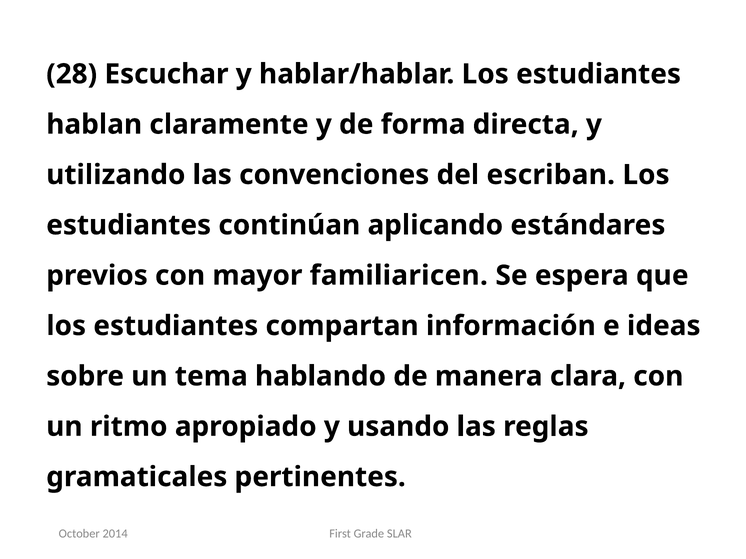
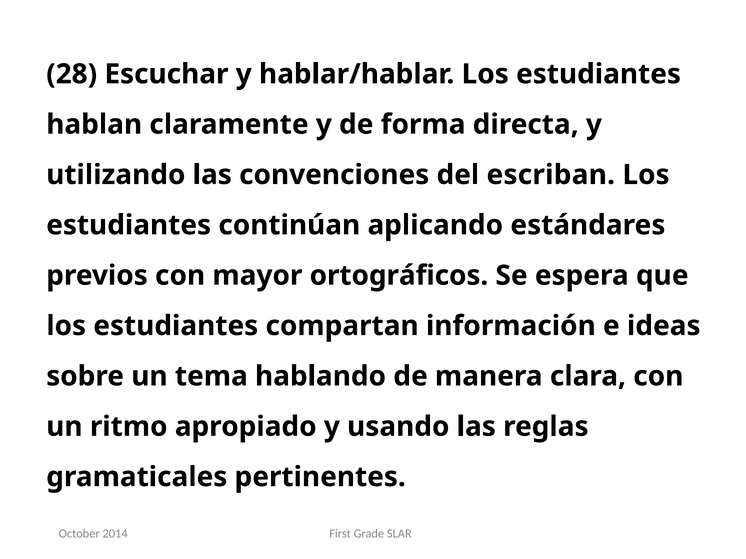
familiaricen: familiaricen -> ortográficos
